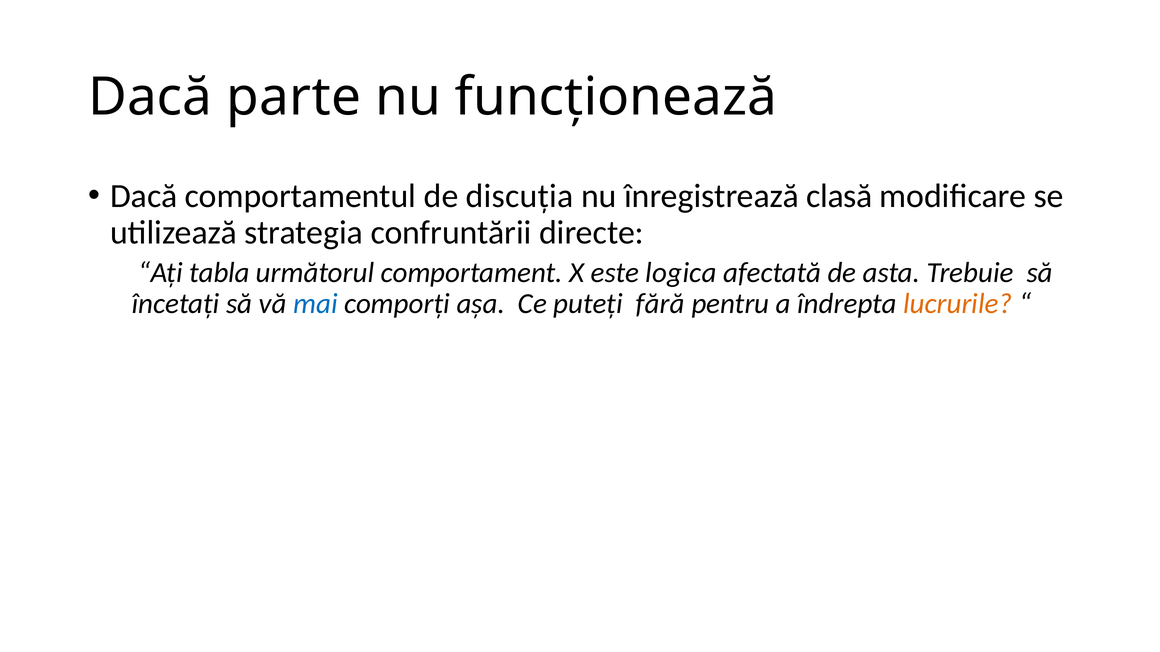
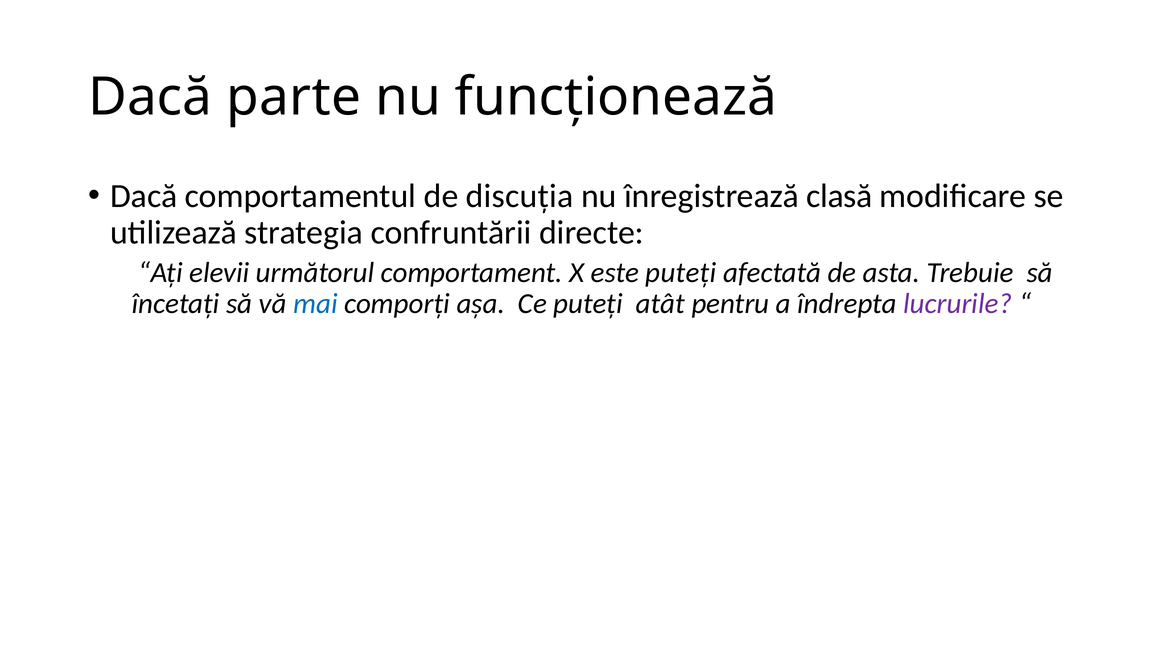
tabla: tabla -> elevii
este logica: logica -> puteți
fără: fără -> atât
lucrurile colour: orange -> purple
